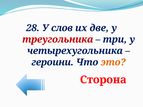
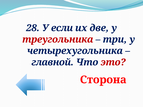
слов: слов -> если
героини: героини -> главной
это colour: orange -> red
